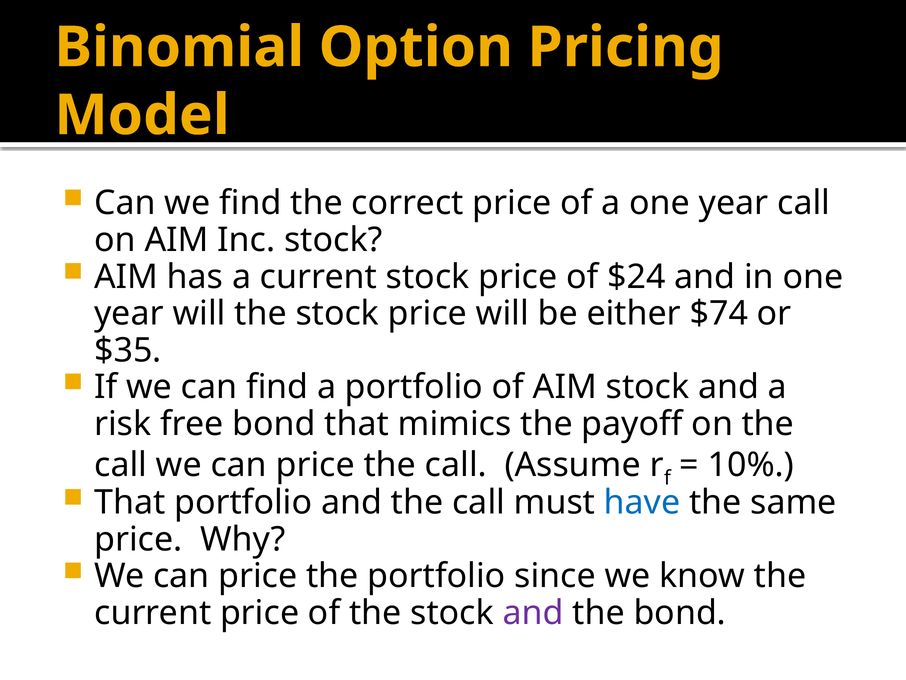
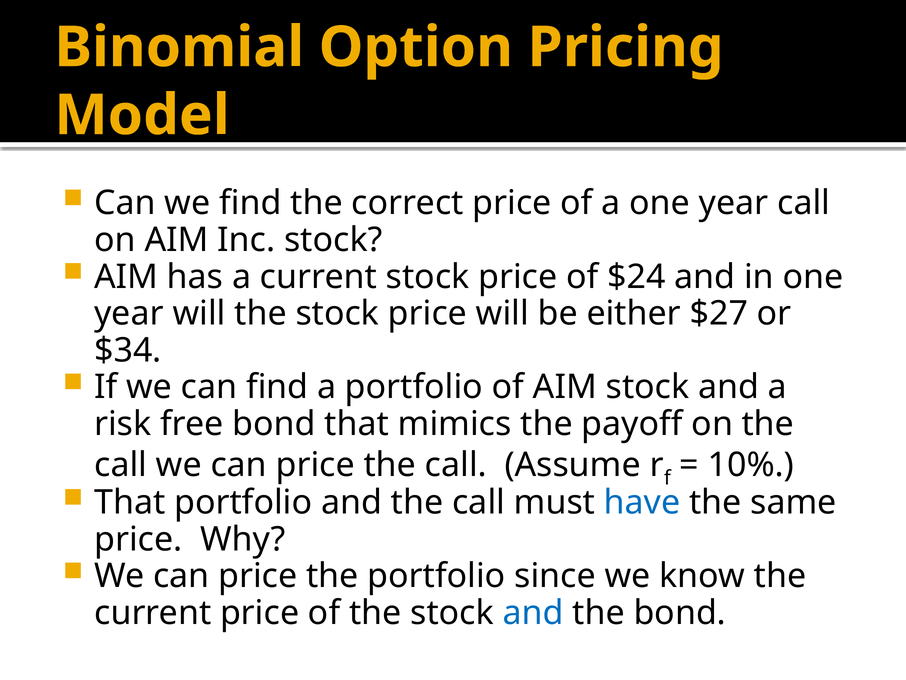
$74: $74 -> $27
$35: $35 -> $34
and at (533, 612) colour: purple -> blue
